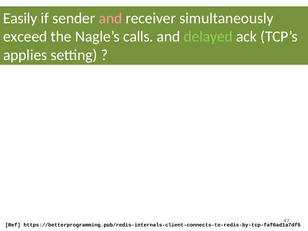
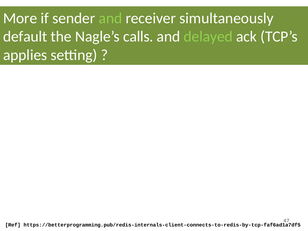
Easily: Easily -> More
and at (110, 18) colour: pink -> light green
exceed: exceed -> default
